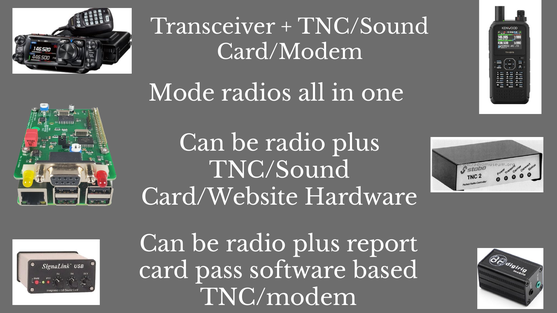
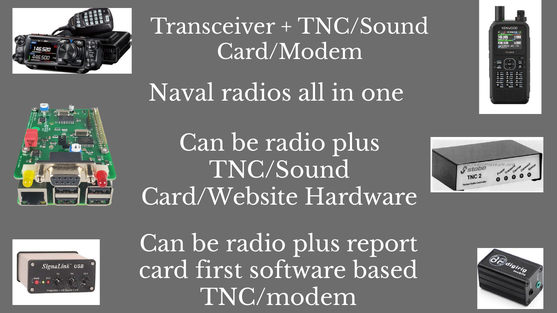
Mode: Mode -> Naval
pass: pass -> first
